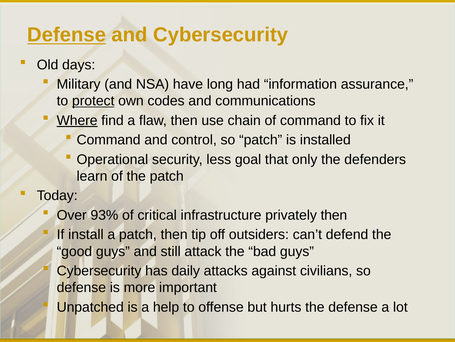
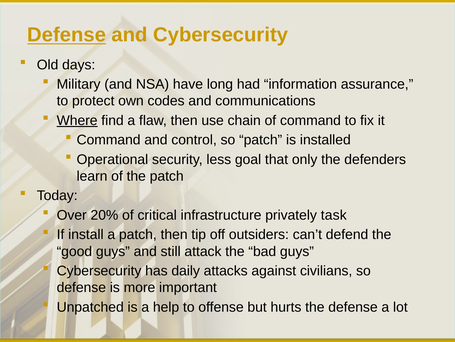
protect underline: present -> none
93%: 93% -> 20%
privately then: then -> task
